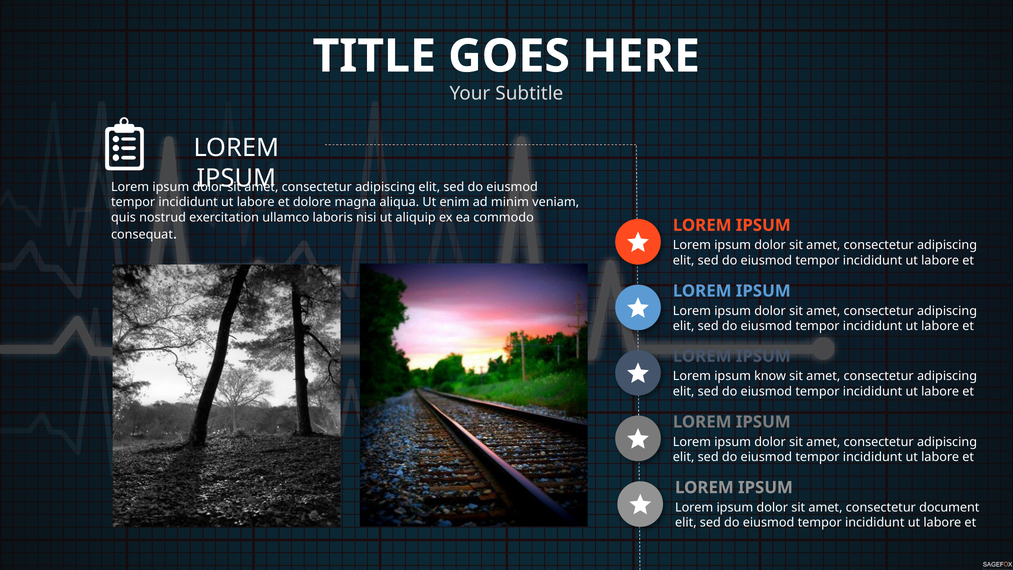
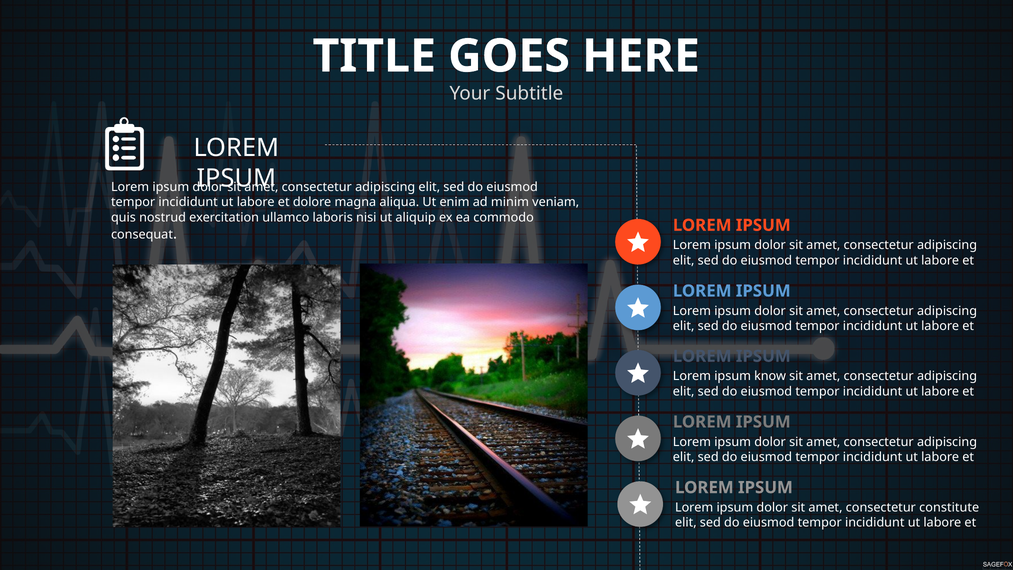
document: document -> constitute
